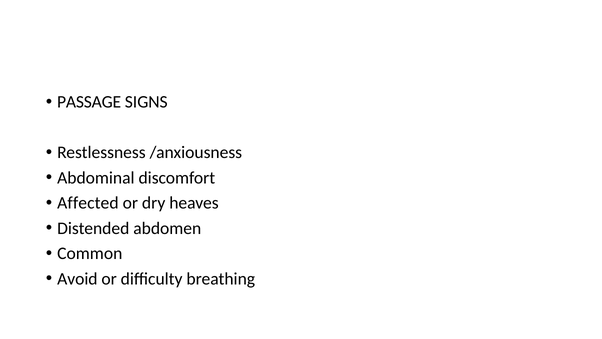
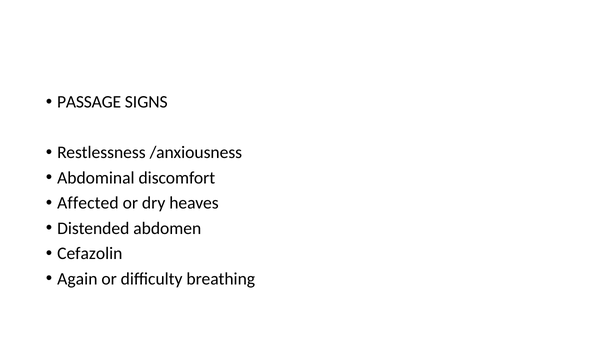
Common: Common -> Cefazolin
Avoid: Avoid -> Again
